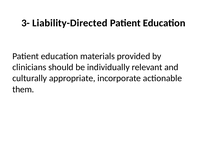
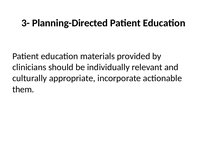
Liability-Directed: Liability-Directed -> Planning-Directed
